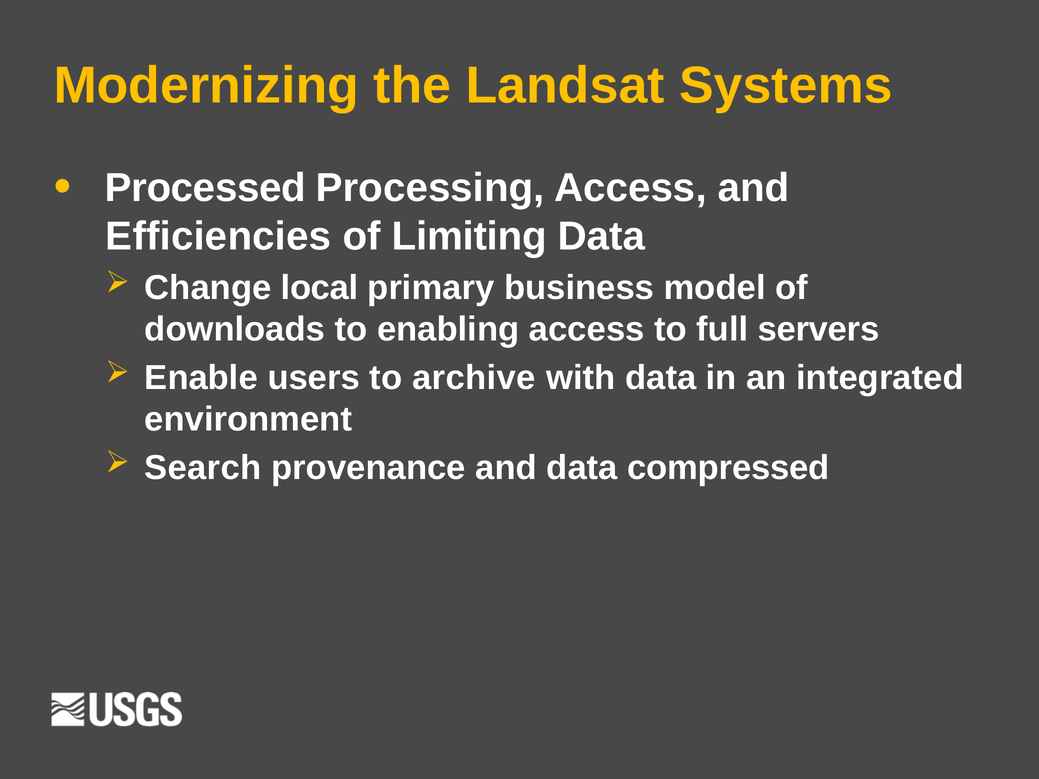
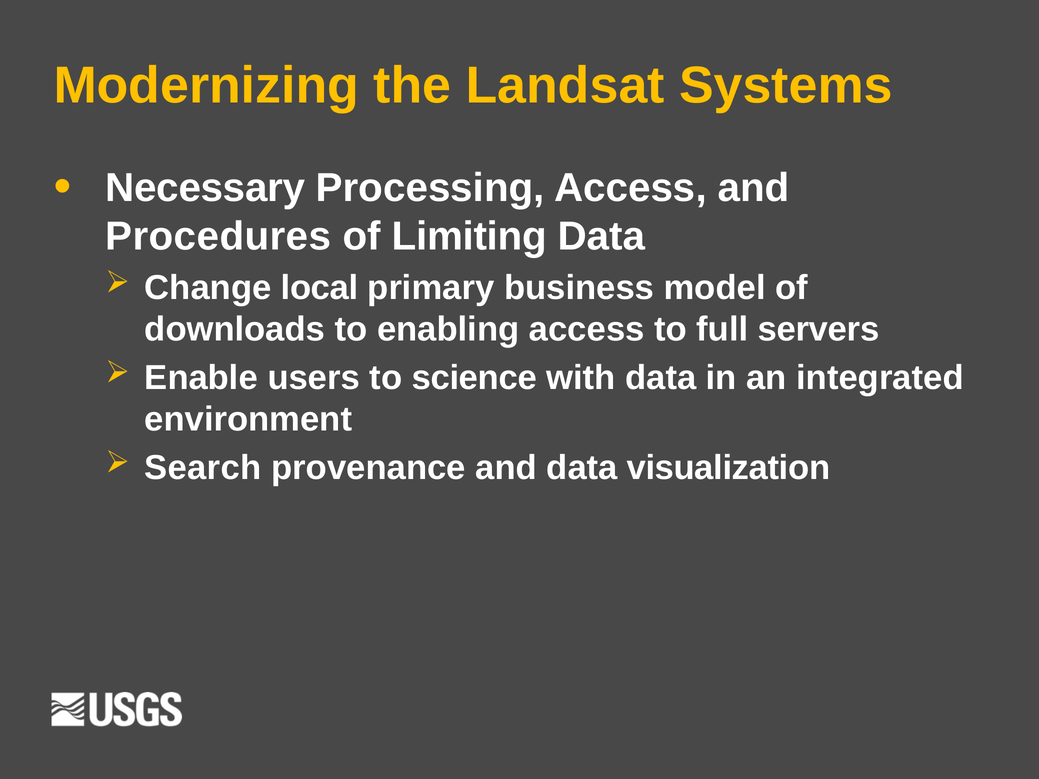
Processed: Processed -> Necessary
Efficiencies: Efficiencies -> Procedures
archive: archive -> science
compressed: compressed -> visualization
